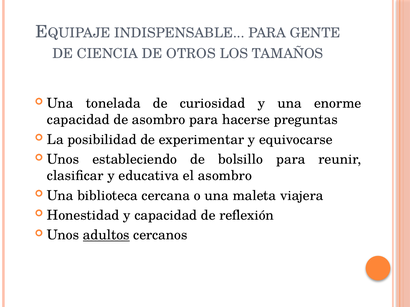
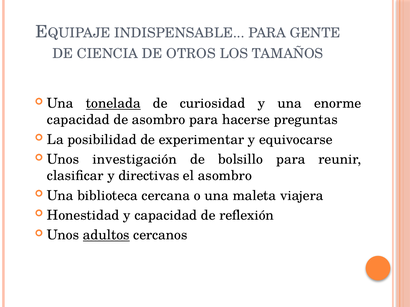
tonelada underline: none -> present
estableciendo: estableciendo -> investigación
educativa: educativa -> directivas
